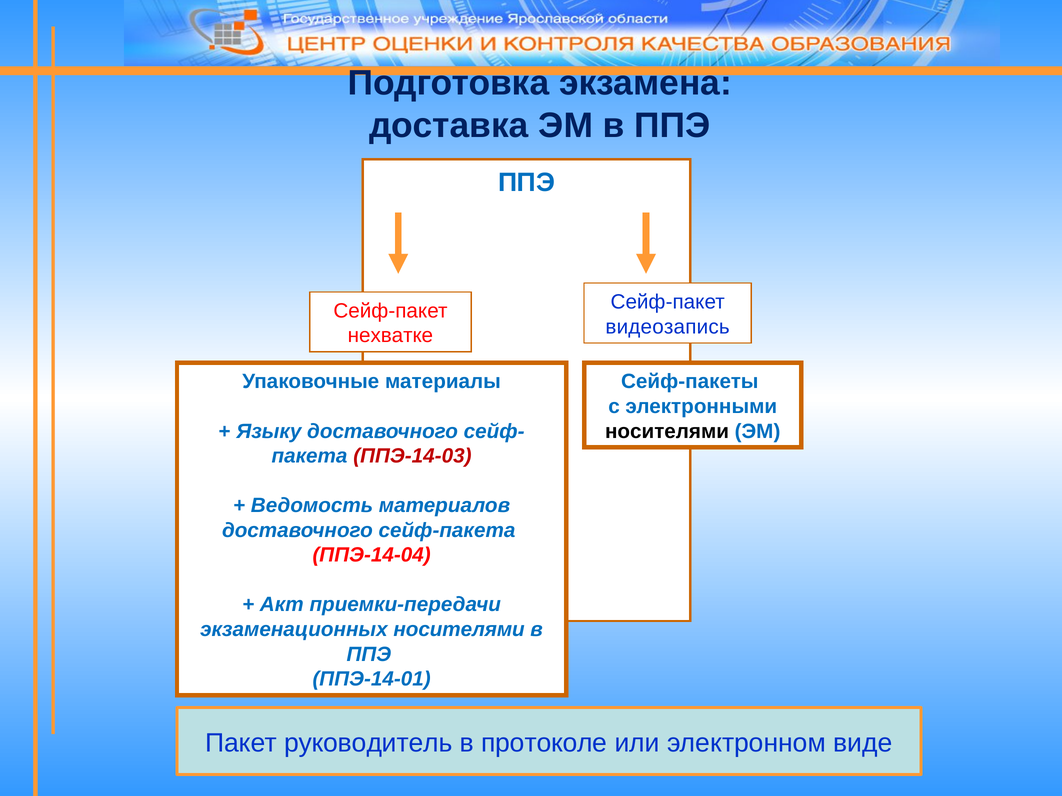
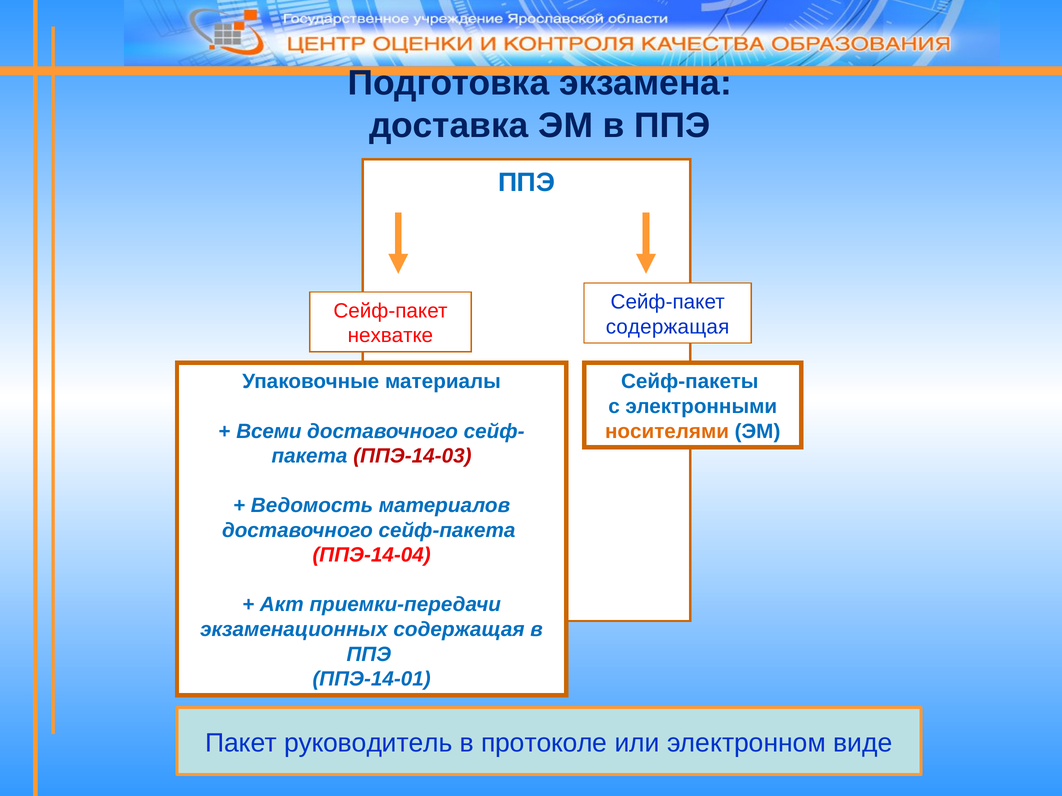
видеозапись at (668, 327): видеозапись -> содержащая
Языку: Языку -> Всеми
носителями at (667, 431) colour: black -> orange
экзаменационных носителями: носителями -> содержащая
